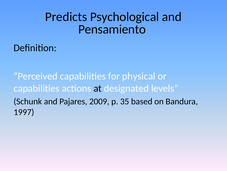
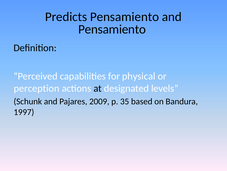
Predicts Psychological: Psychological -> Pensamiento
capabilities at (37, 88): capabilities -> perception
